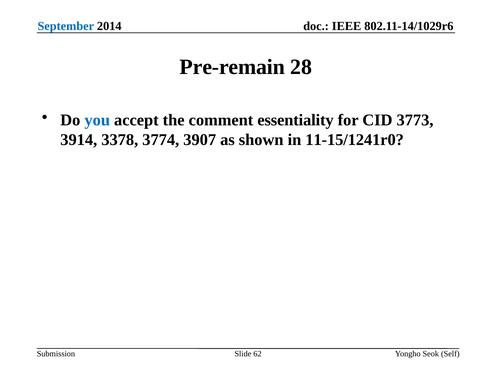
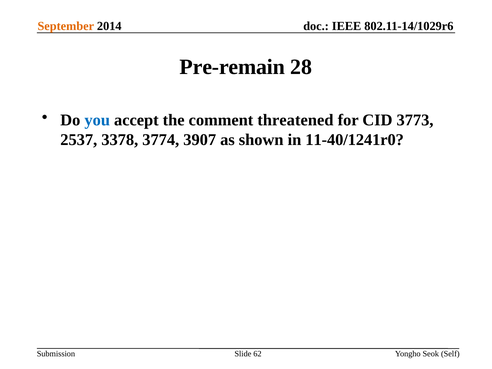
September colour: blue -> orange
essentiality: essentiality -> threatened
3914: 3914 -> 2537
11-15/1241r0: 11-15/1241r0 -> 11-40/1241r0
